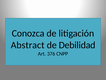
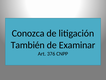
Abstract: Abstract -> También
Debilidad: Debilidad -> Examinar
